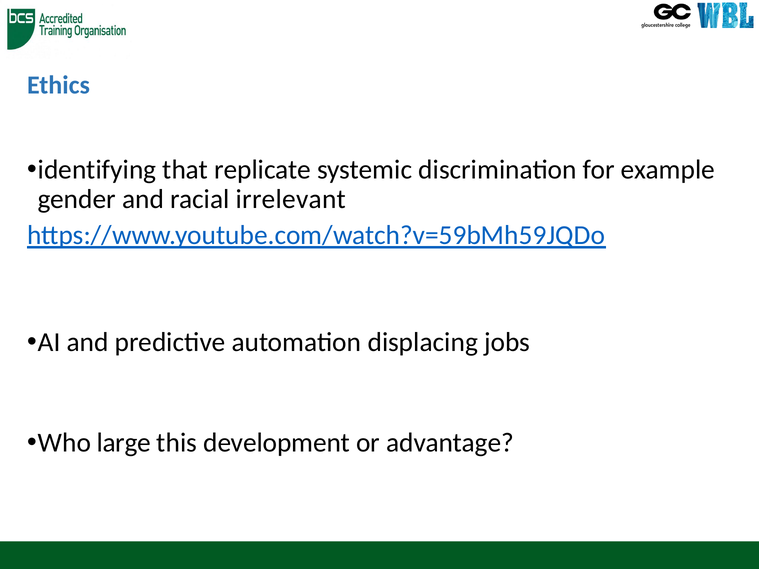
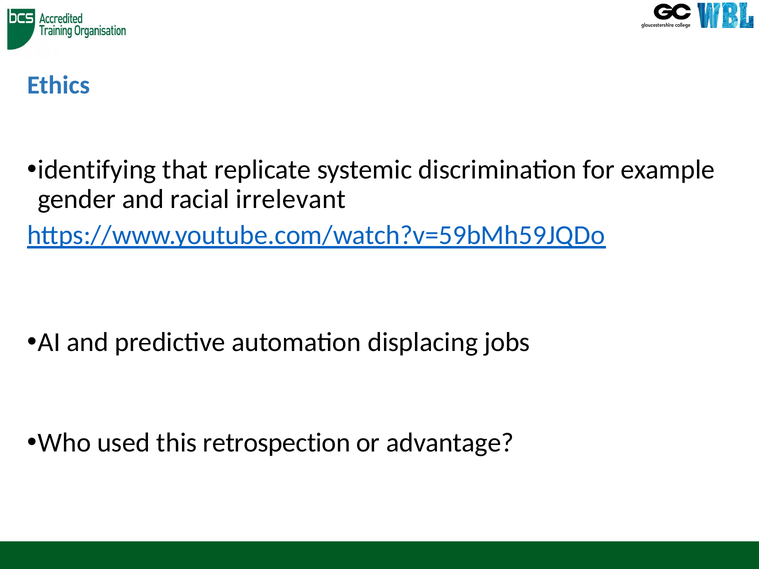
large: large -> used
development: development -> retrospection
